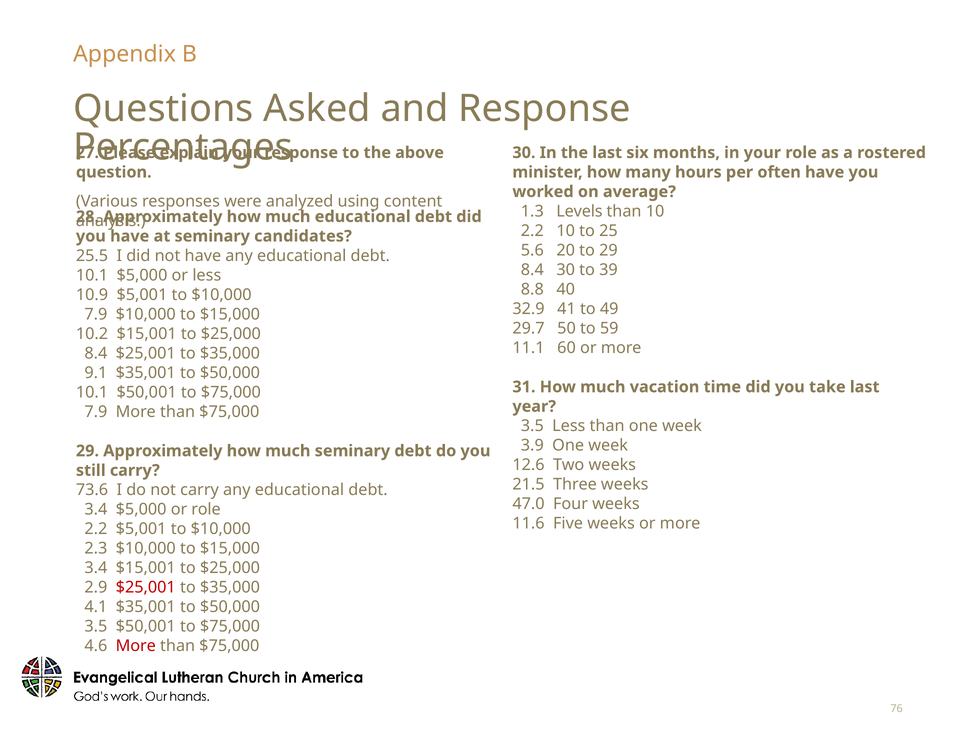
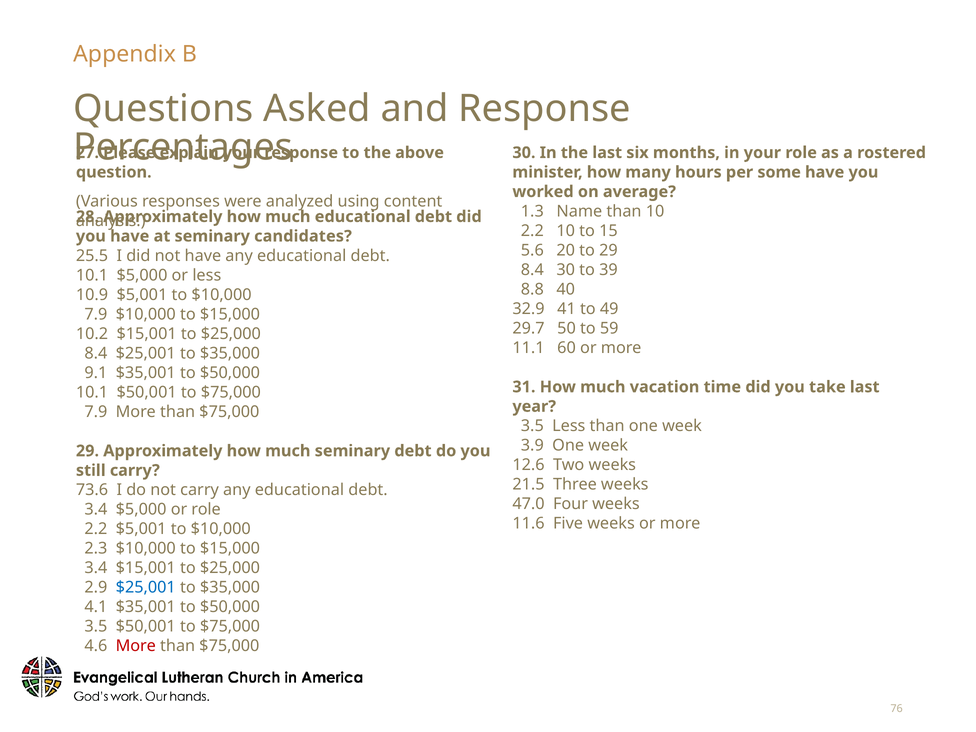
often: often -> some
Levels: Levels -> Name
25: 25 -> 15
$25,001 at (146, 588) colour: red -> blue
